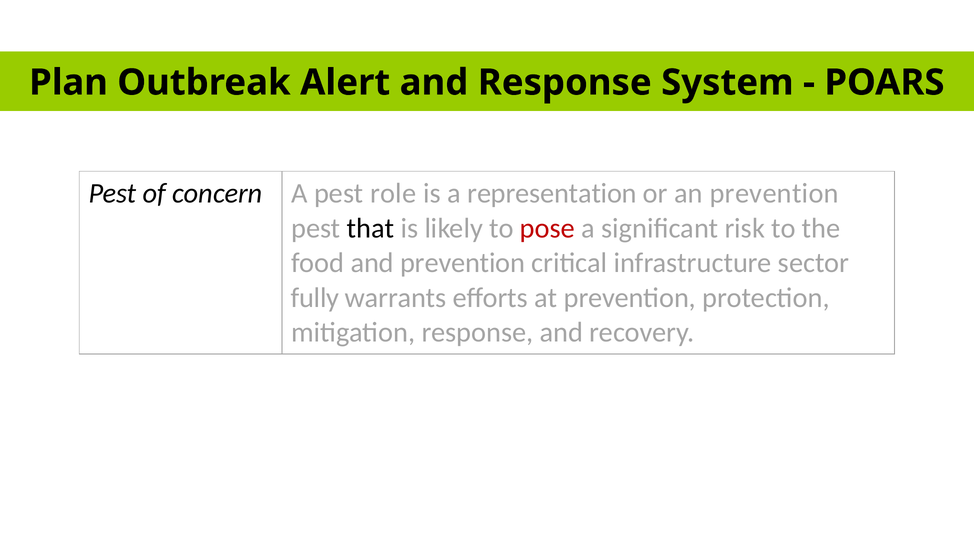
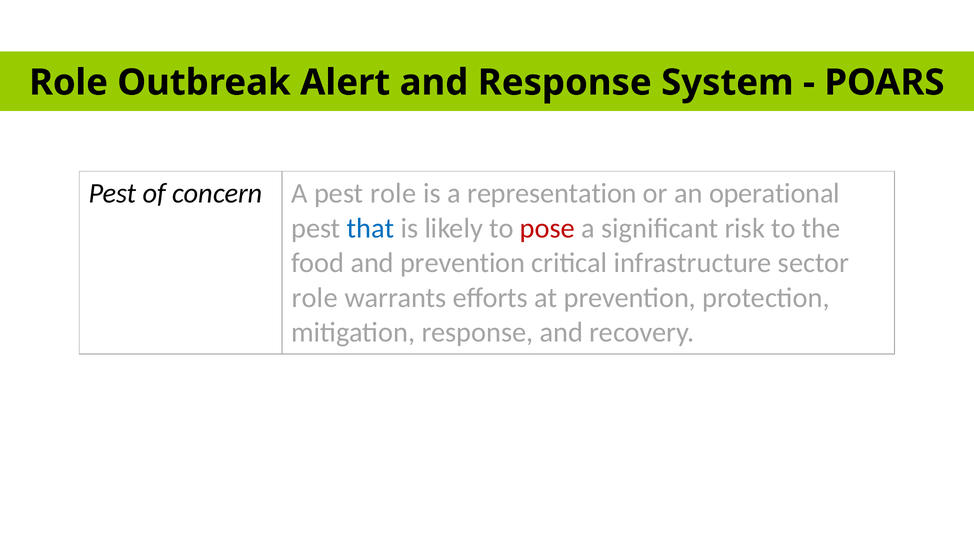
Plan at (68, 83): Plan -> Role
an prevention: prevention -> operational
that colour: black -> blue
fully at (315, 298): fully -> role
